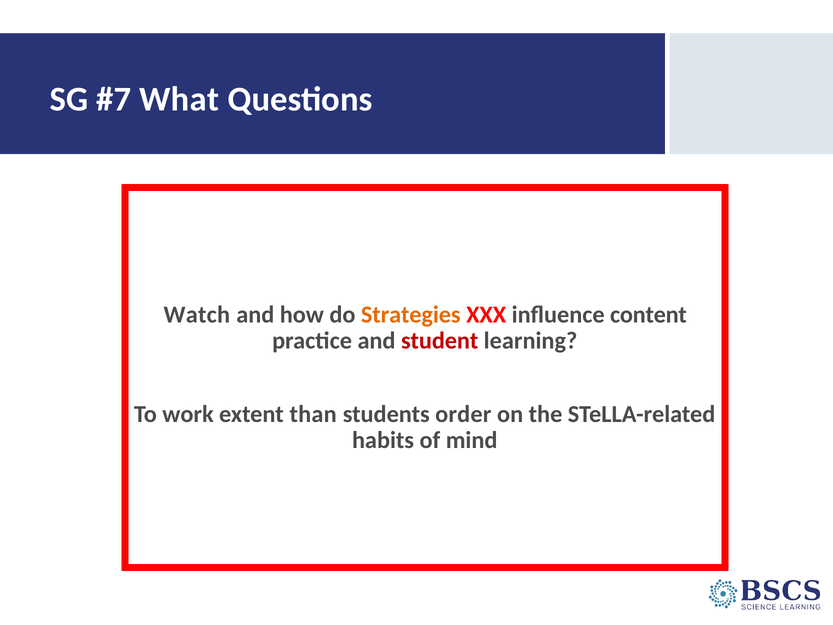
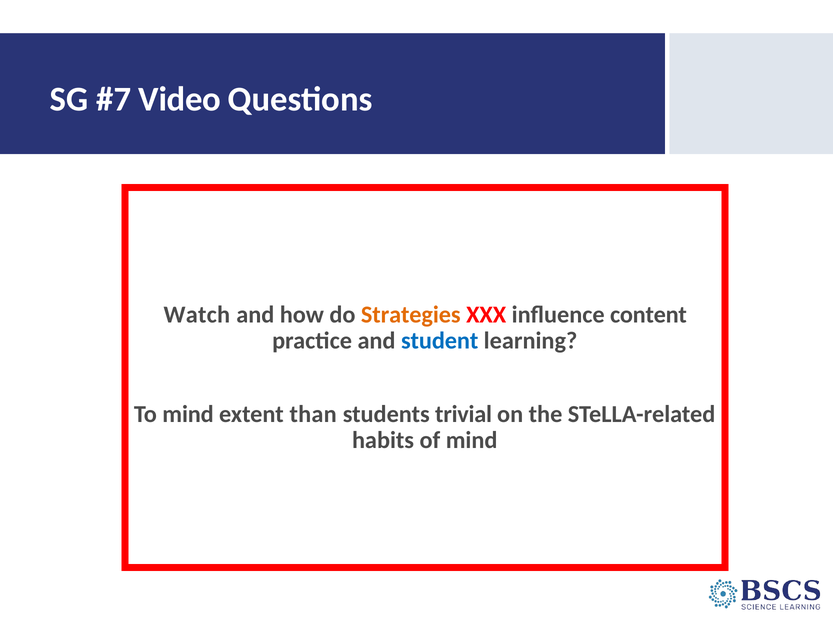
What: What -> Video
student colour: red -> blue
To work: work -> mind
order: order -> trivial
